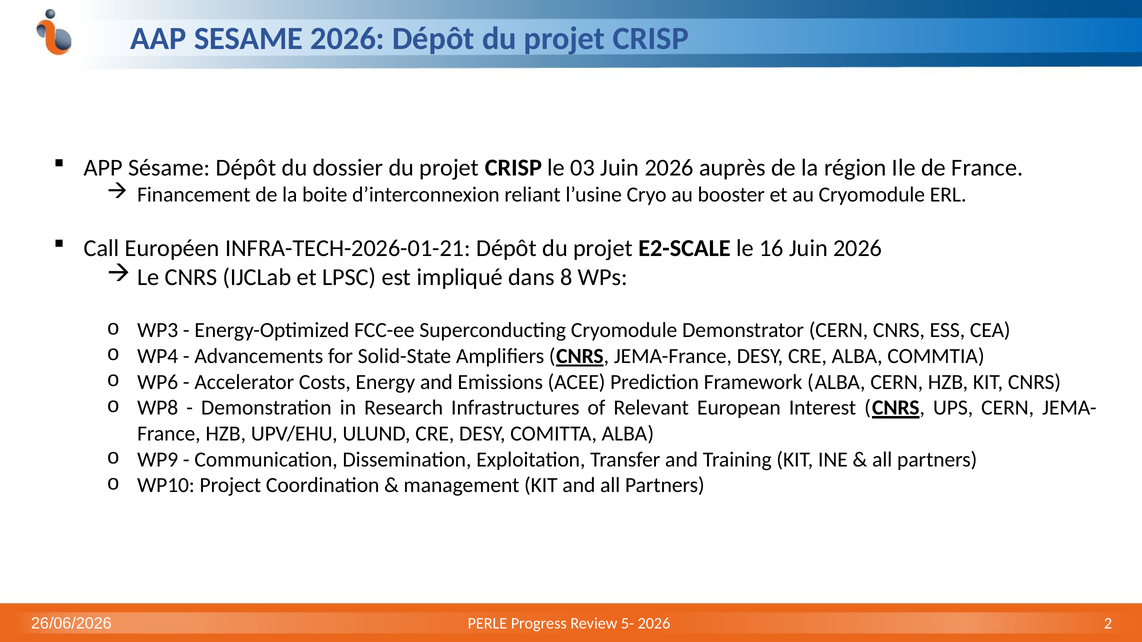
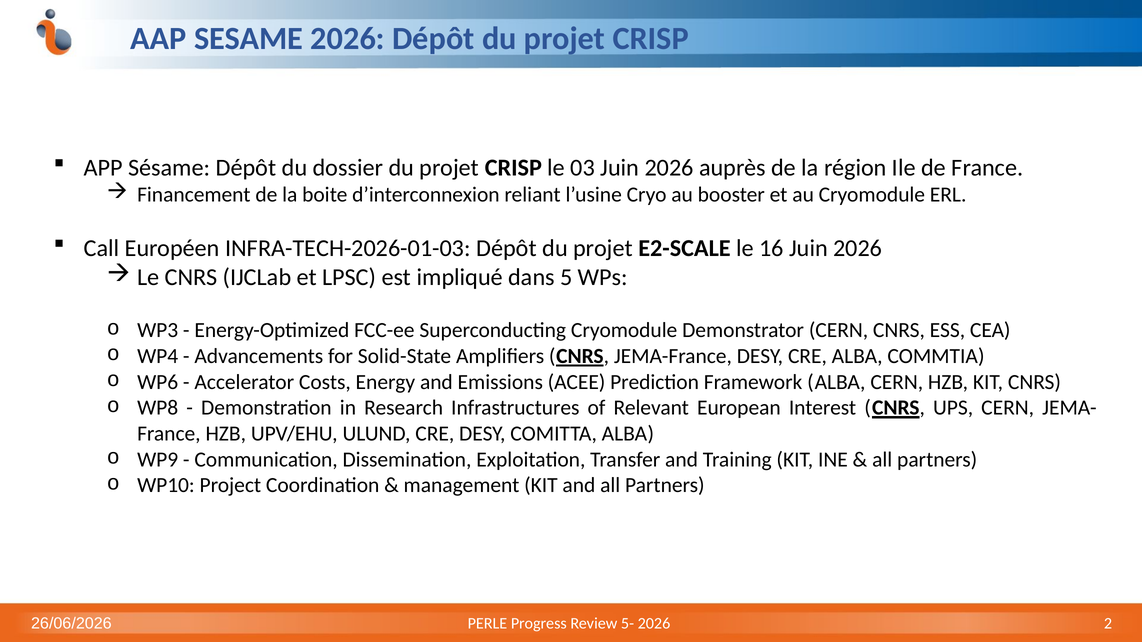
INFRA-TECH-2026-01-21: INFRA-TECH-2026-01-21 -> INFRA-TECH-2026-01-03
8: 8 -> 5
